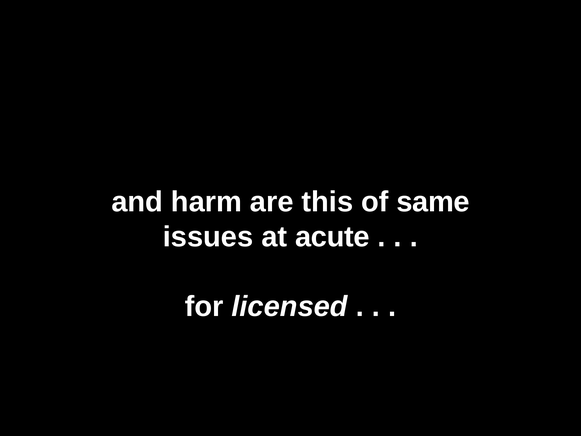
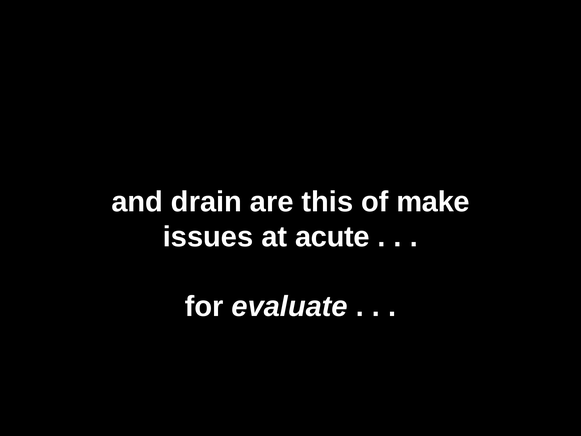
harm: harm -> drain
same: same -> make
licensed: licensed -> evaluate
